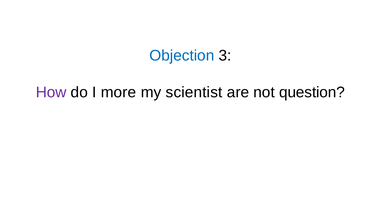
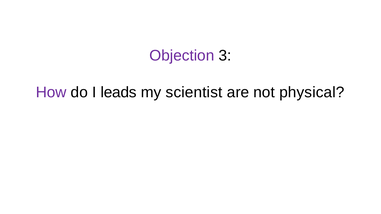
Objection colour: blue -> purple
more: more -> leads
question: question -> physical
